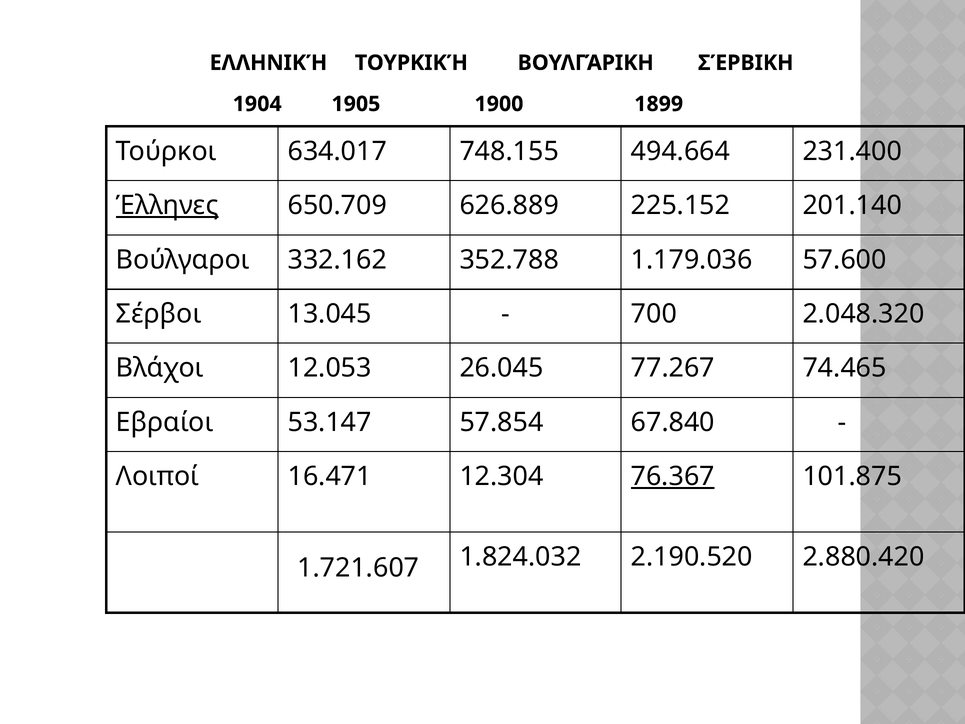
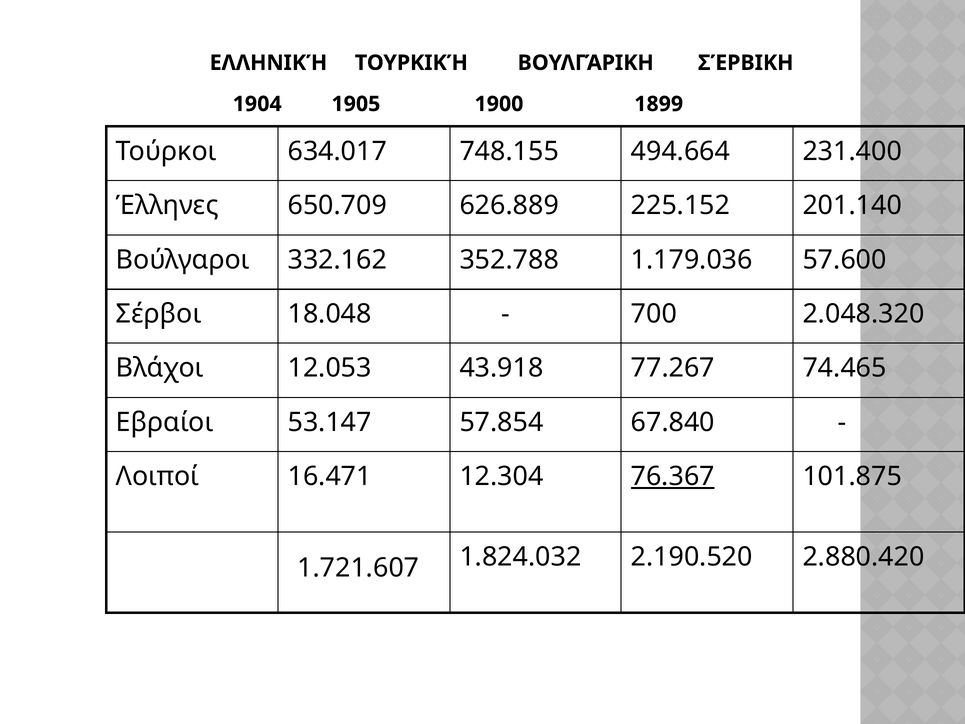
Έλληνες underline: present -> none
13.045: 13.045 -> 18.048
26.045: 26.045 -> 43.918
